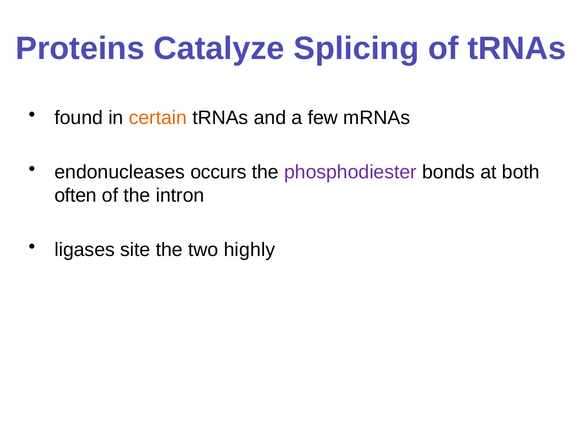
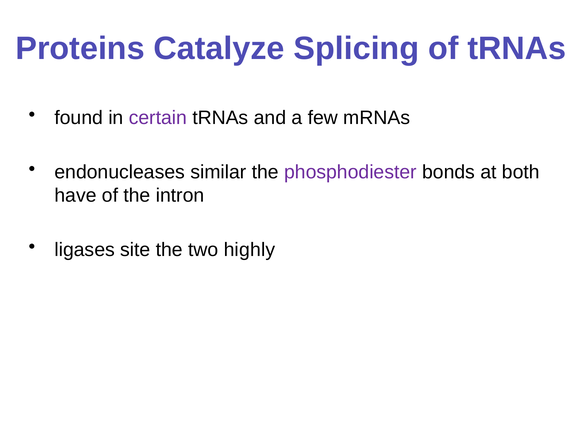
certain colour: orange -> purple
occurs: occurs -> similar
often: often -> have
